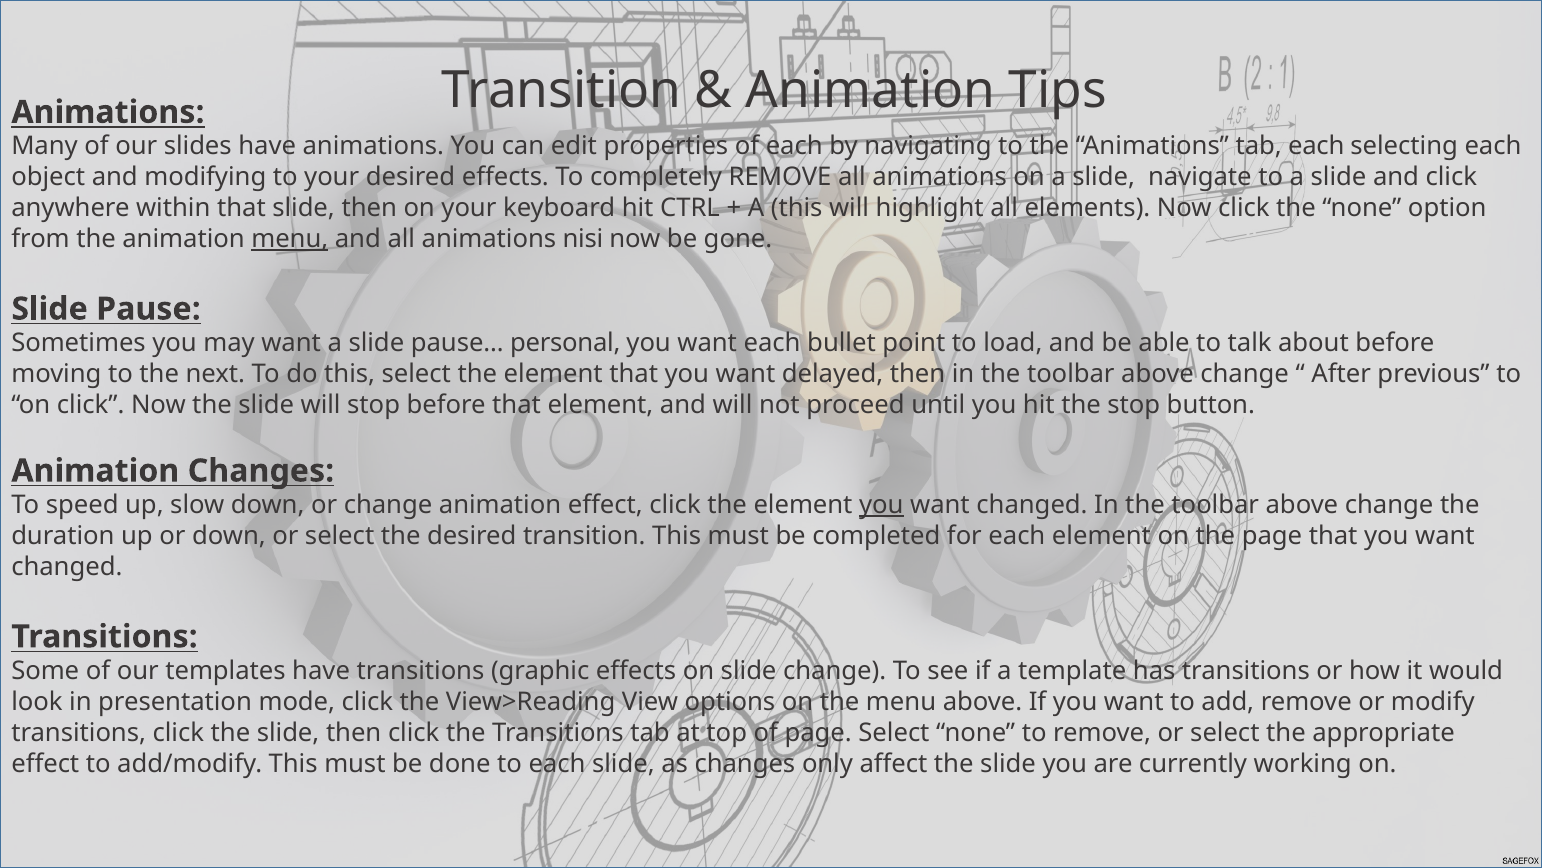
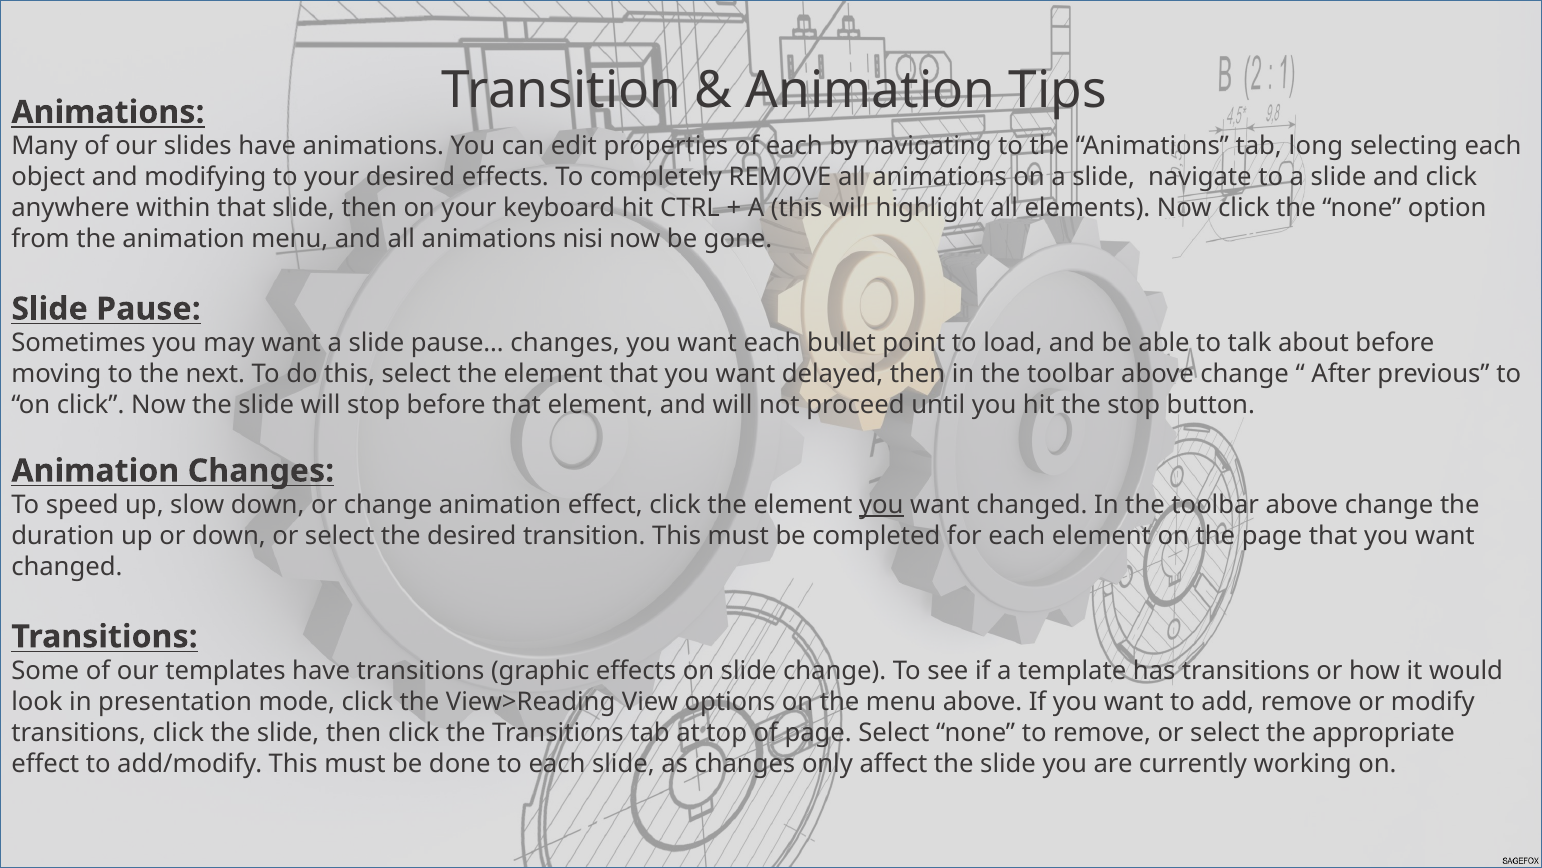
tab each: each -> long
menu at (290, 239) underline: present -> none
pause… personal: personal -> changes
